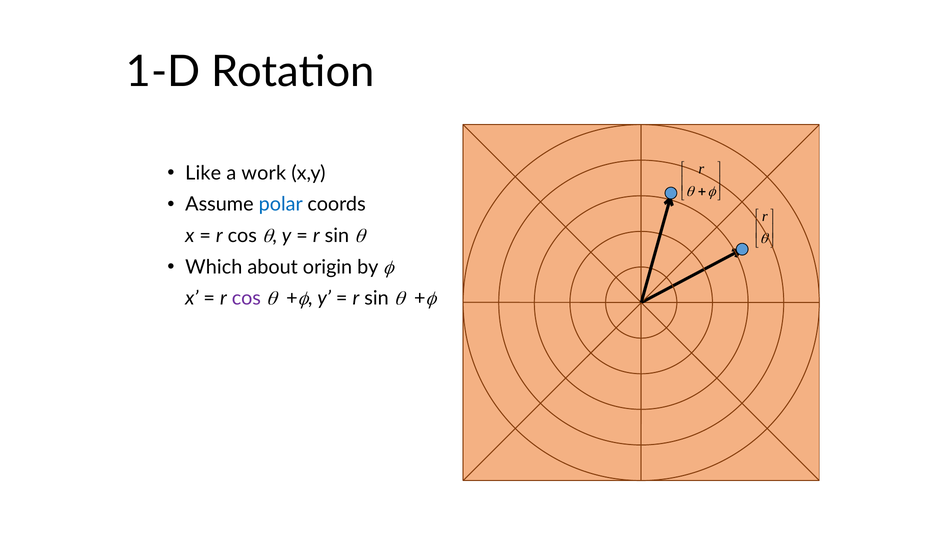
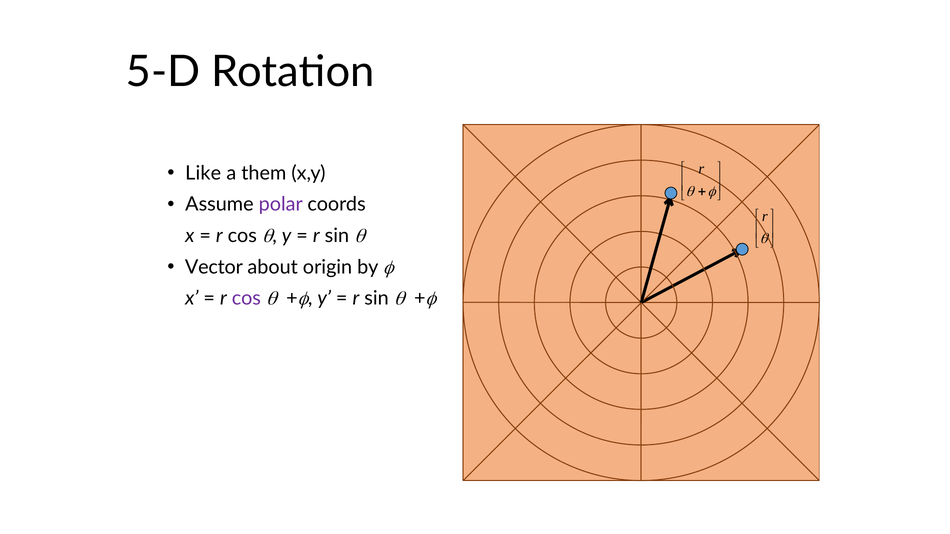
1-D: 1-D -> 5-D
work: work -> them
polar colour: blue -> purple
Which: Which -> Vector
